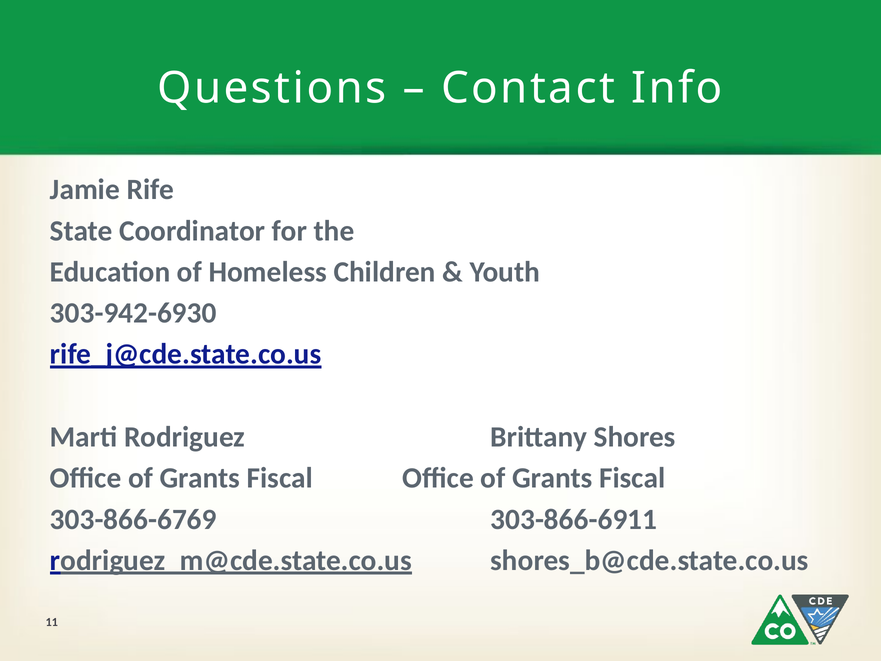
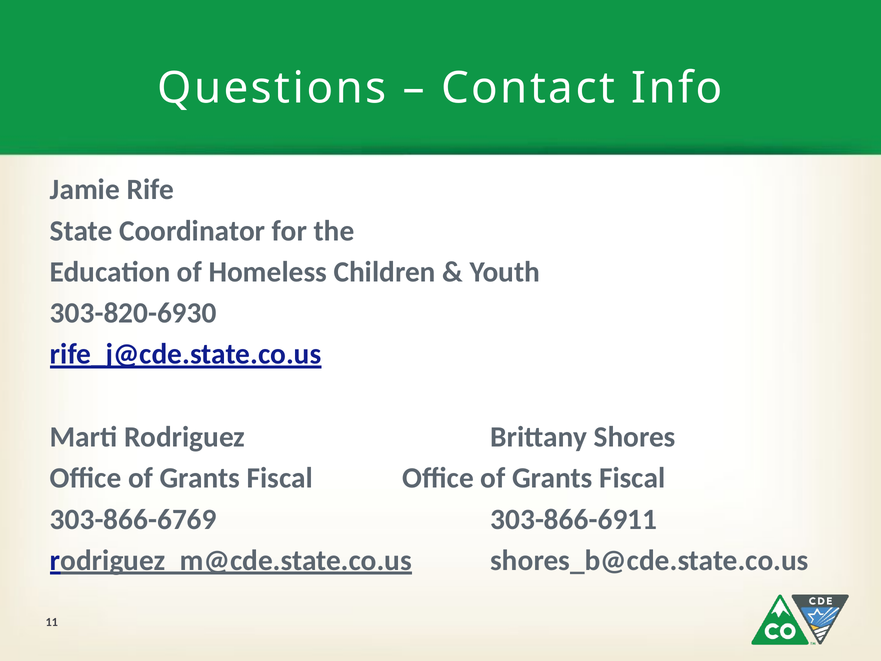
303-942-6930: 303-942-6930 -> 303-820-6930
